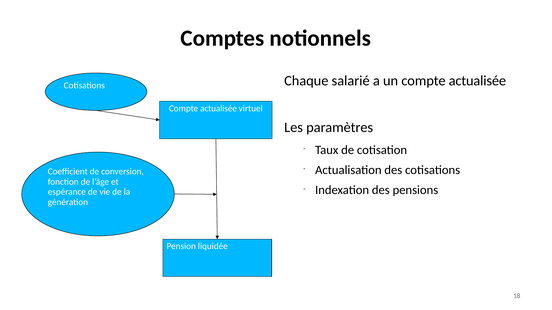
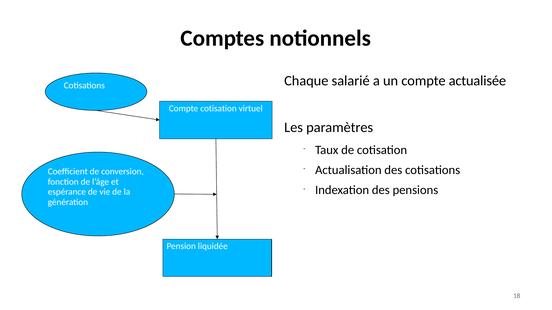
actualisée at (218, 109): actualisée -> cotisation
